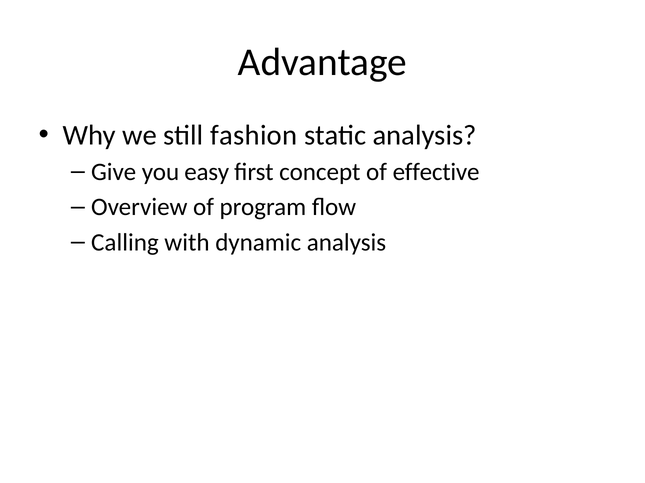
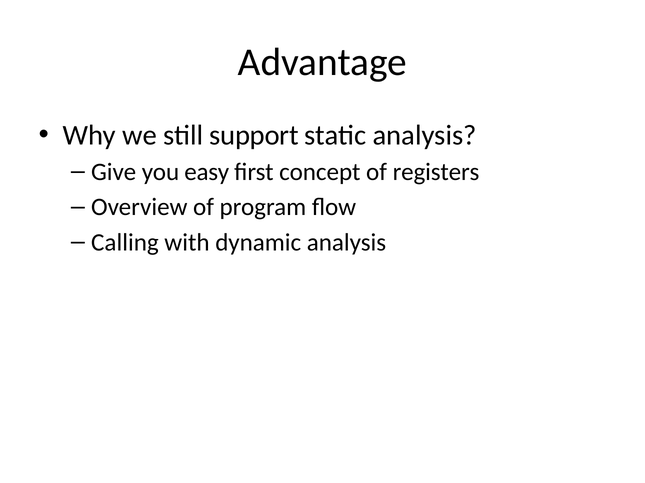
fashion: fashion -> support
effective: effective -> registers
